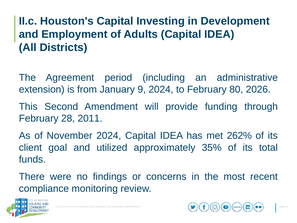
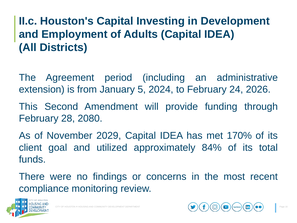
9: 9 -> 5
80: 80 -> 24
2011: 2011 -> 2080
November 2024: 2024 -> 2029
262%: 262% -> 170%
35%: 35% -> 84%
